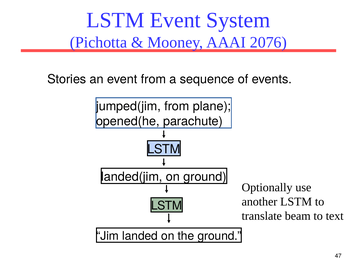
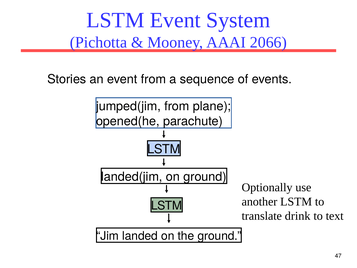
2076: 2076 -> 2066
beam: beam -> drink
